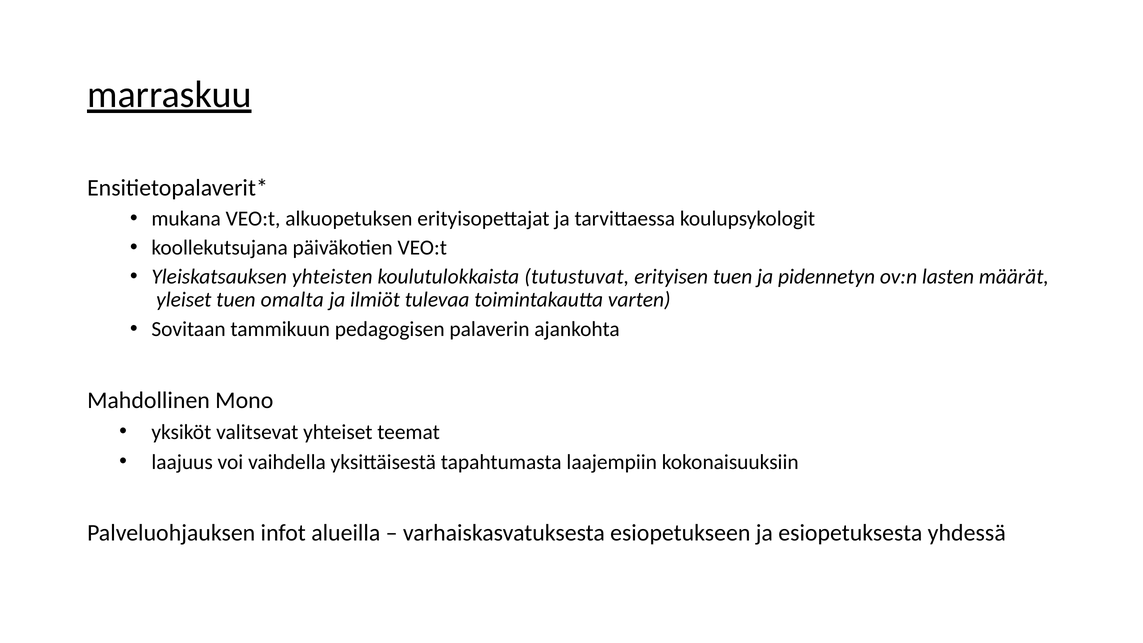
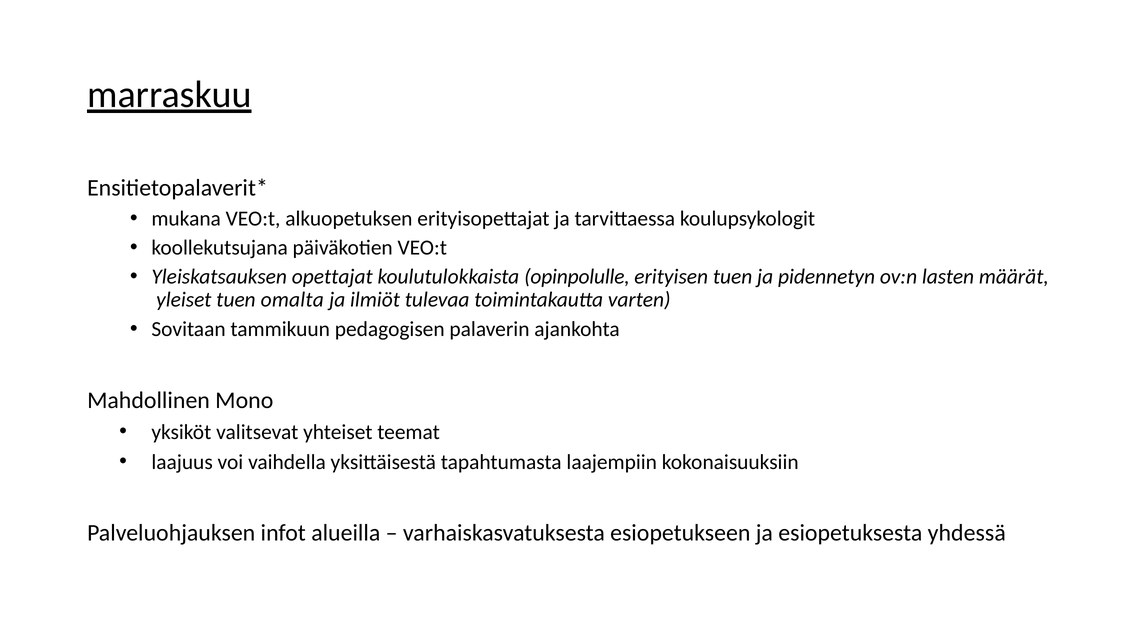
yhteisten: yhteisten -> opettajat
tutustuvat: tutustuvat -> opinpolulle
